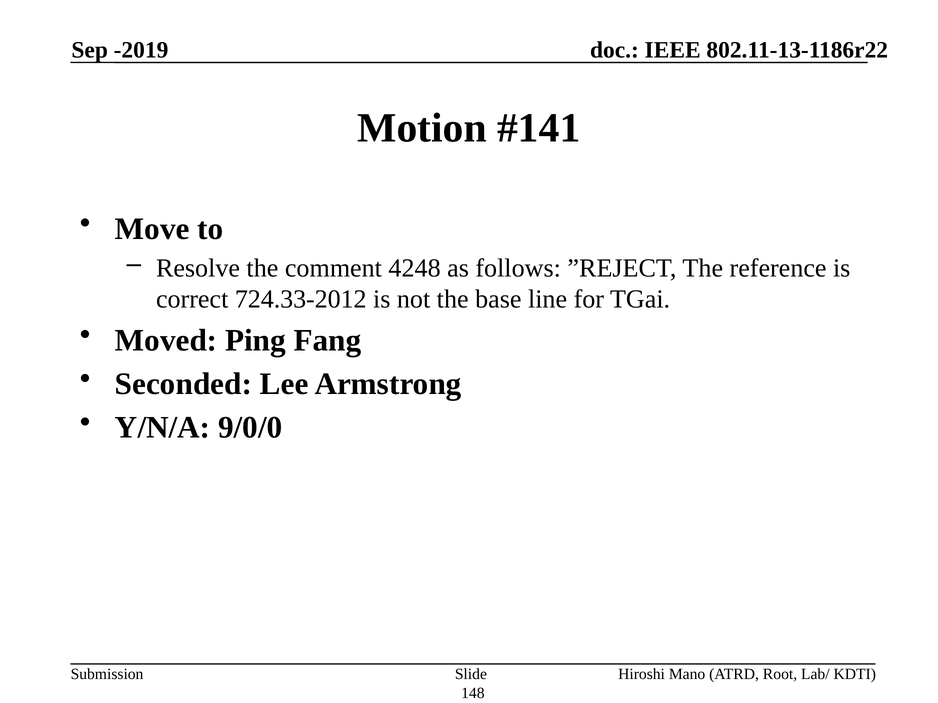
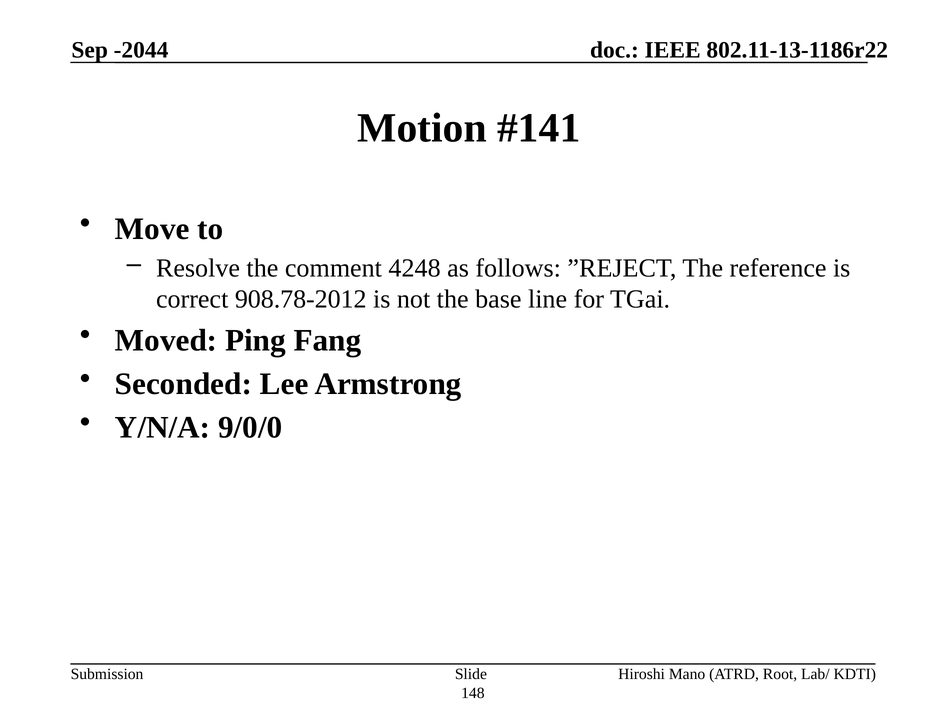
-2019: -2019 -> -2044
724.33-2012: 724.33-2012 -> 908.78-2012
